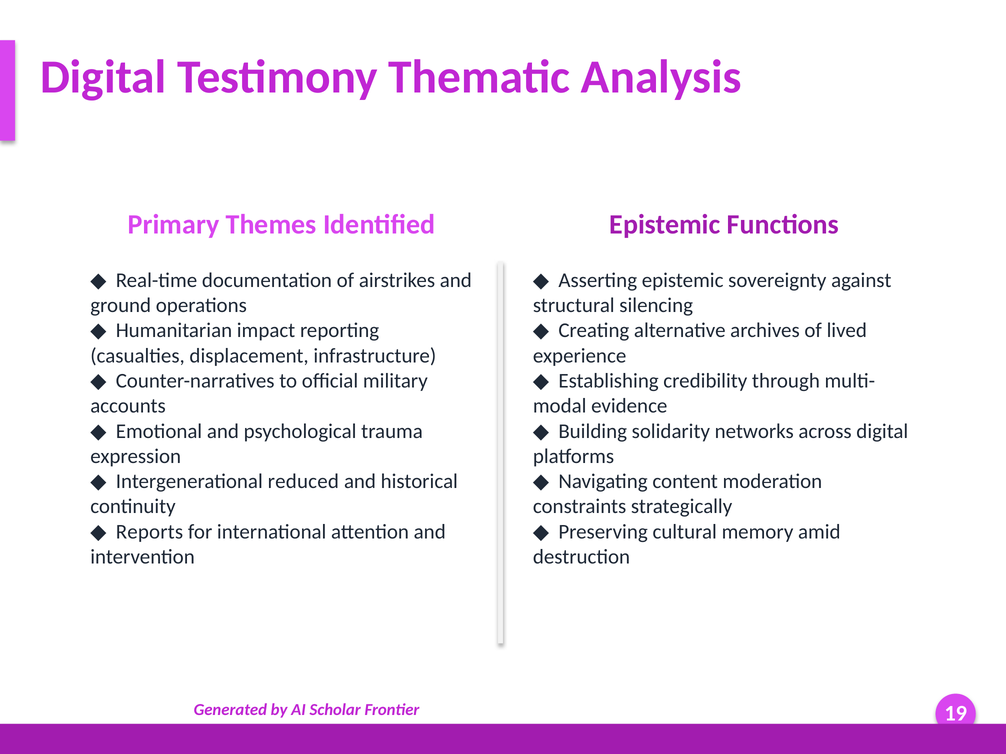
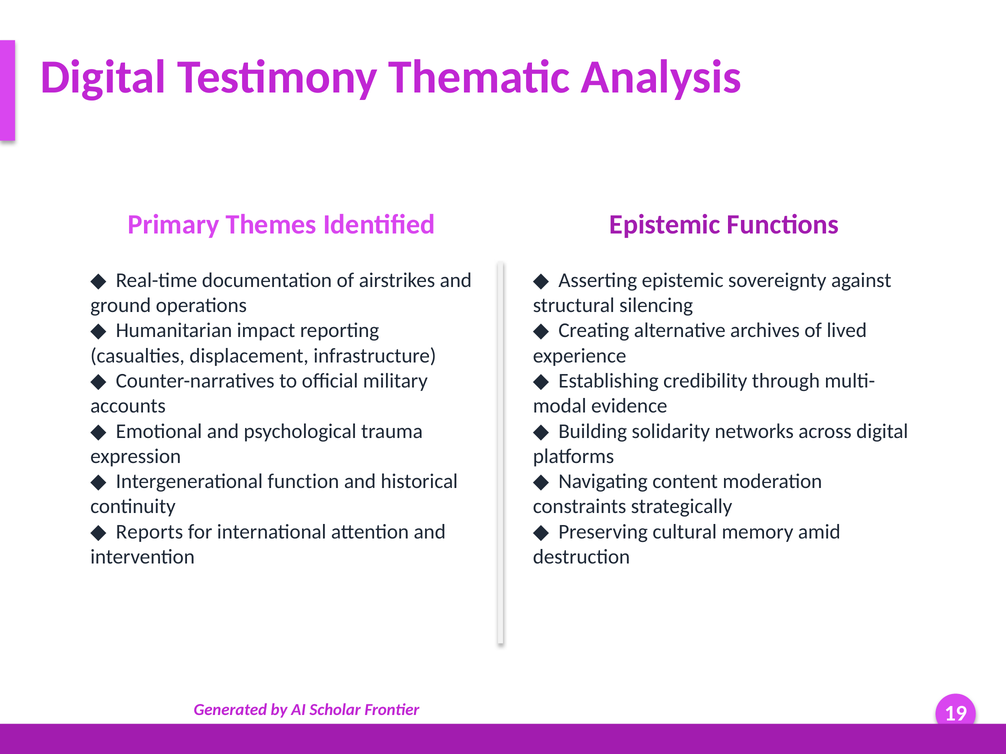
reduced: reduced -> function
